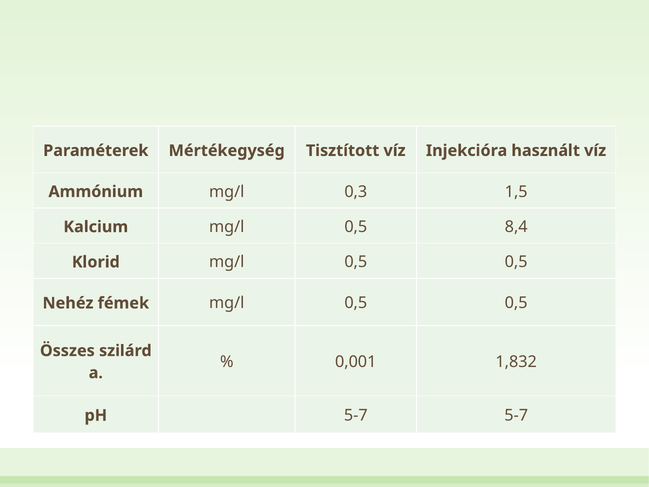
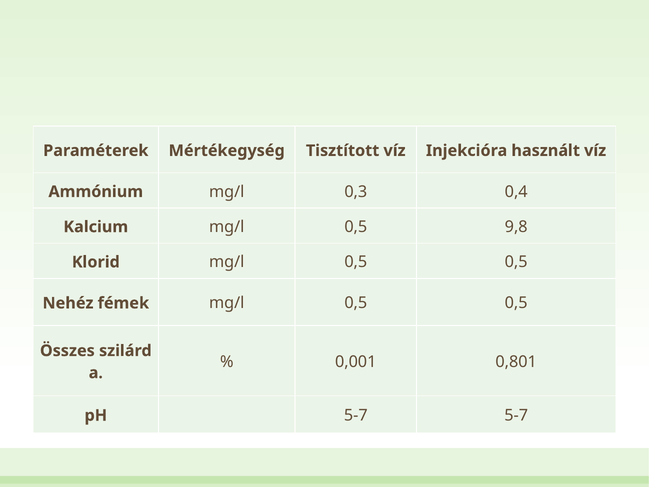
1,5: 1,5 -> 0,4
8,4: 8,4 -> 9,8
1,832: 1,832 -> 0,801
